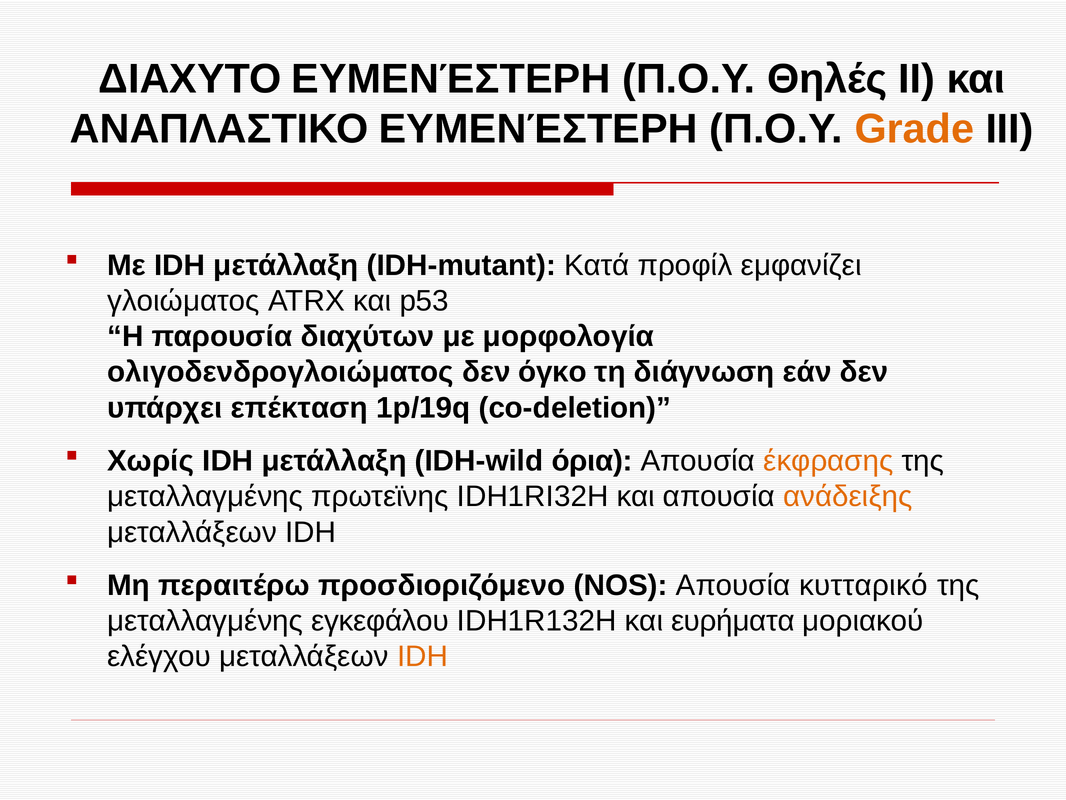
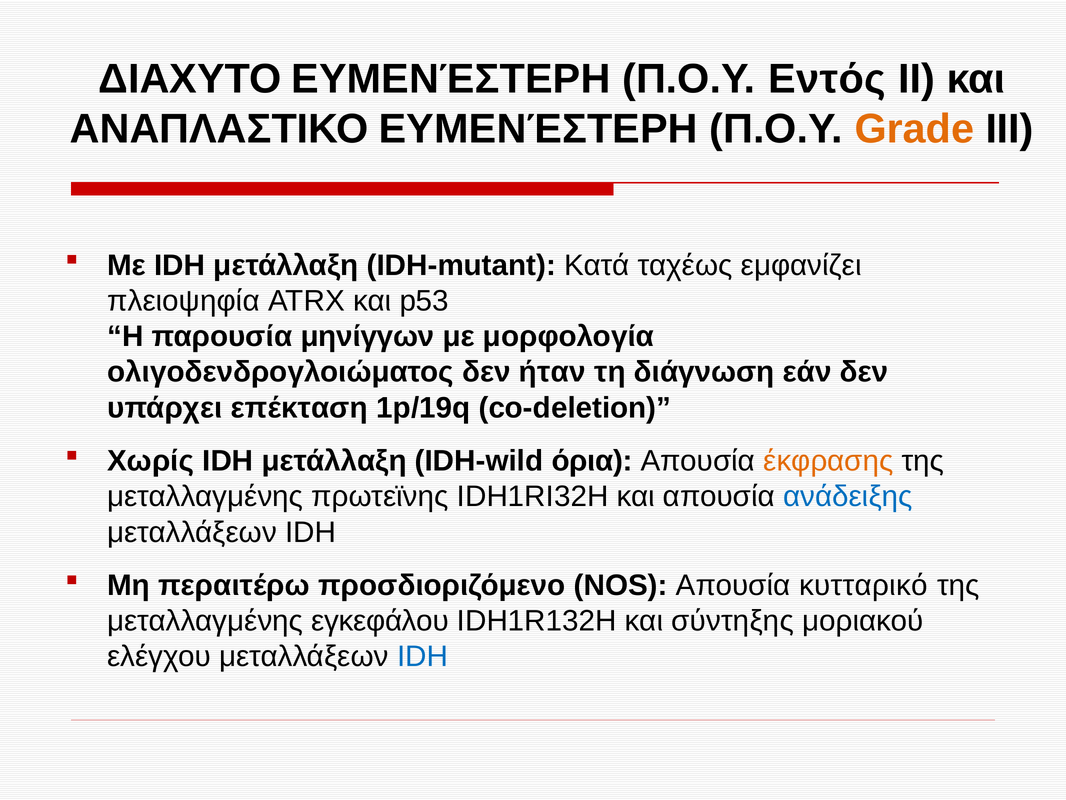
Θηλές: Θηλές -> Εντός
προφίλ: προφίλ -> ταχέως
γλοιώματος: γλοιώματος -> πλειοψηφία
διαχύτων: διαχύτων -> μηνίγγων
όγκο: όγκο -> ήταν
ανάδειξης colour: orange -> blue
ευρήματα: ευρήματα -> σύντηξης
IDH at (423, 656) colour: orange -> blue
